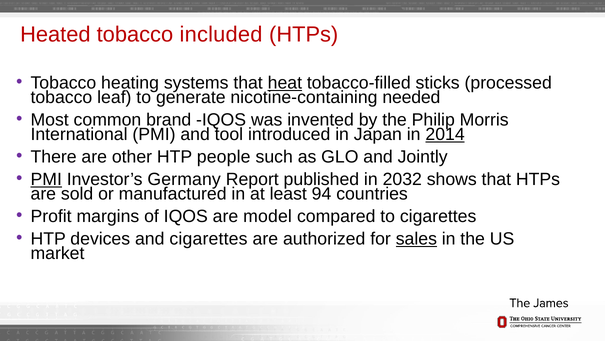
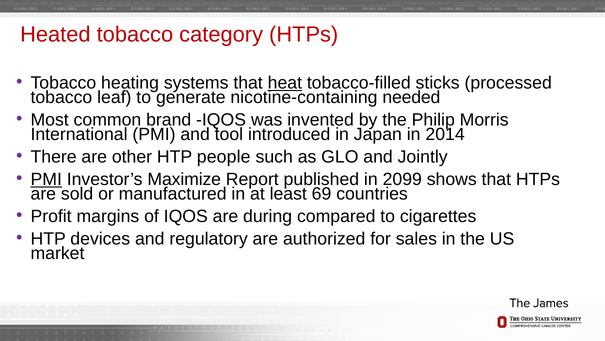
included: included -> category
2014 underline: present -> none
Germany: Germany -> Maximize
2032: 2032 -> 2099
94: 94 -> 69
model: model -> during
and cigarettes: cigarettes -> regulatory
sales underline: present -> none
